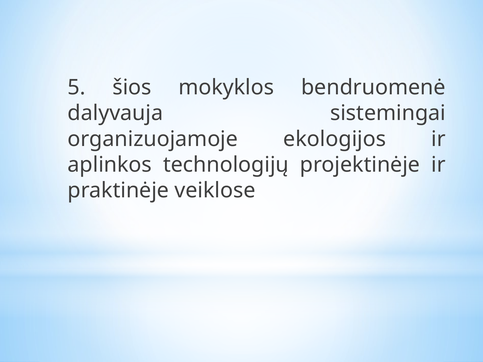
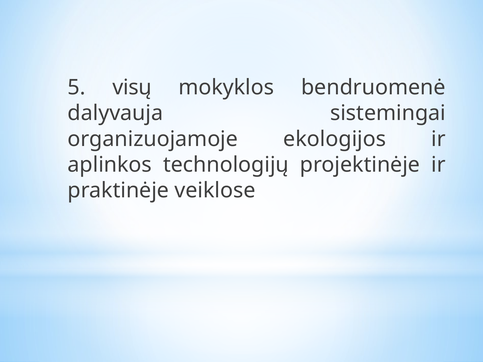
šios: šios -> visų
